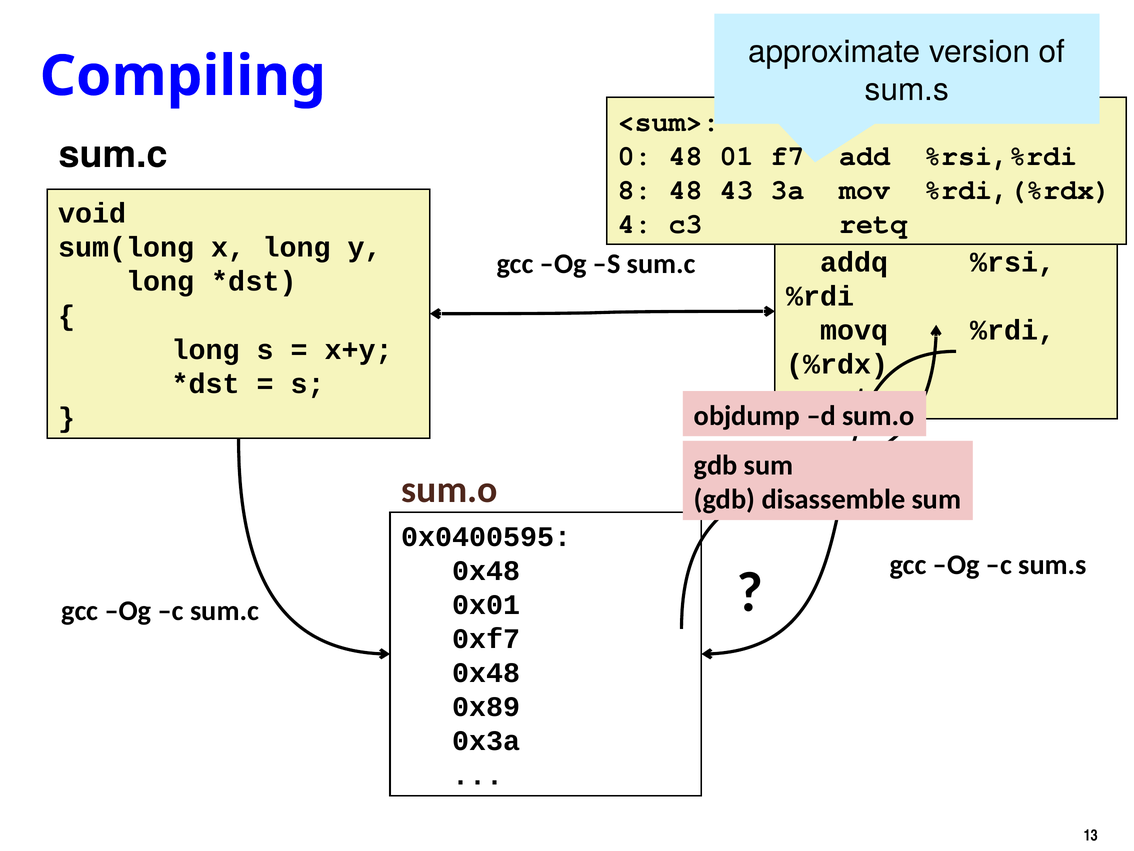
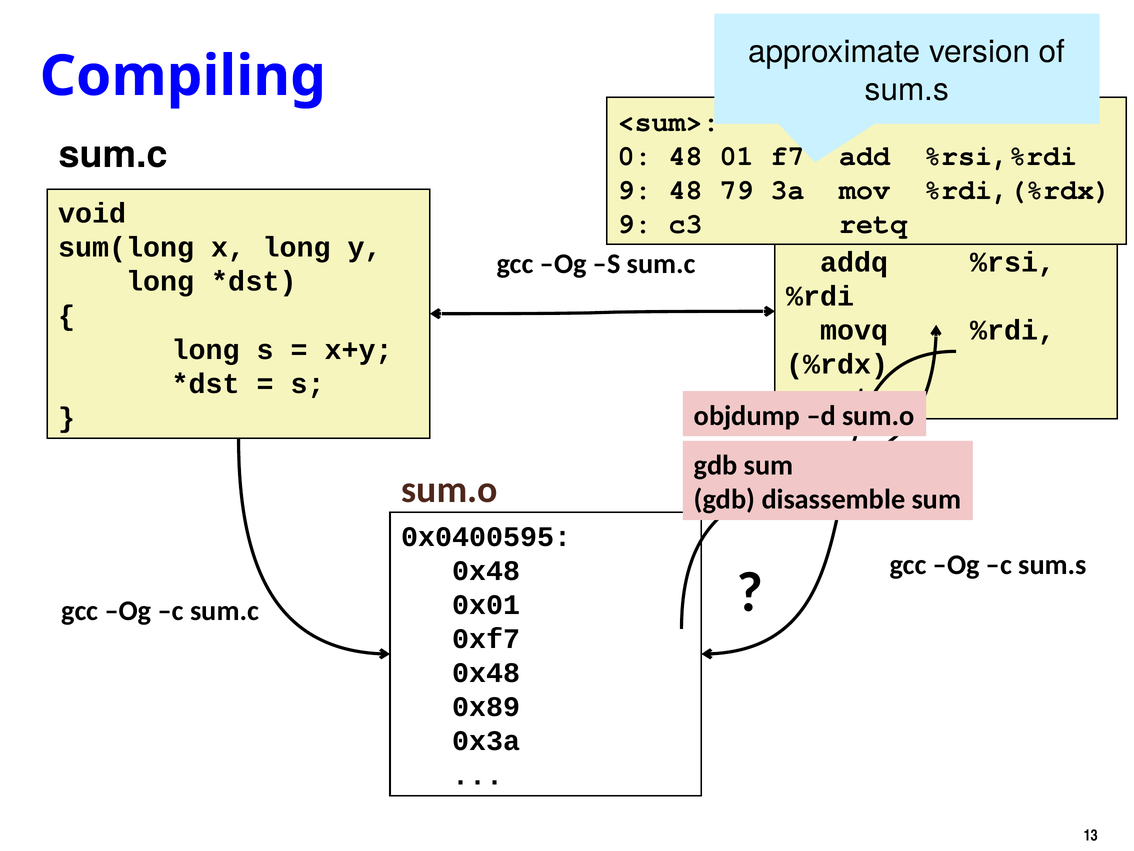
8 at (635, 190): 8 -> 9
43: 43 -> 79
4 at (635, 224): 4 -> 9
